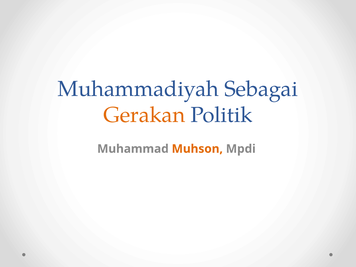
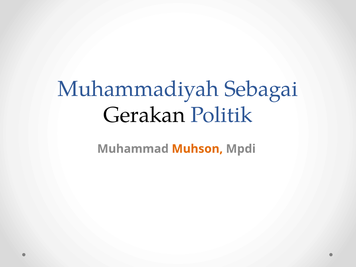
Gerakan colour: orange -> black
